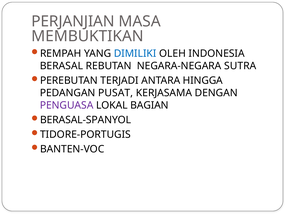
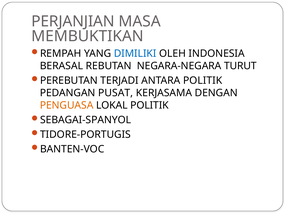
SUTRA: SUTRA -> TURUT
ANTARA HINGGA: HINGGA -> POLITIK
PENGUASA colour: purple -> orange
LOKAL BAGIAN: BAGIAN -> POLITIK
BERASAL-SPANYOL: BERASAL-SPANYOL -> SEBAGAI-SPANYOL
